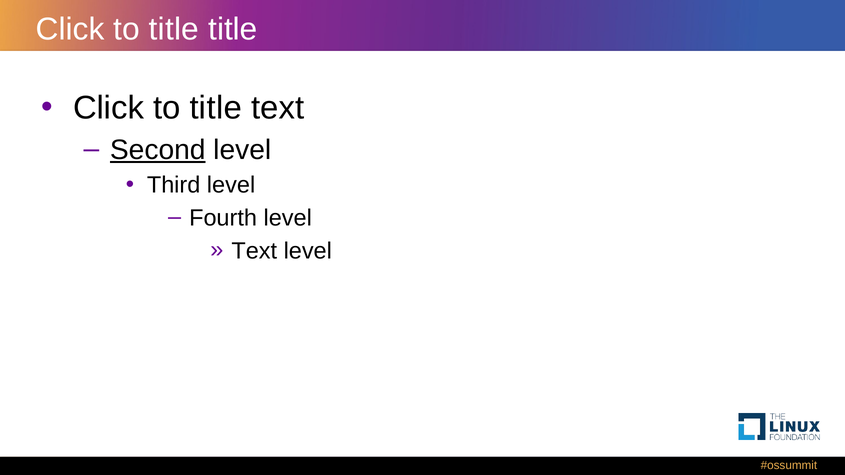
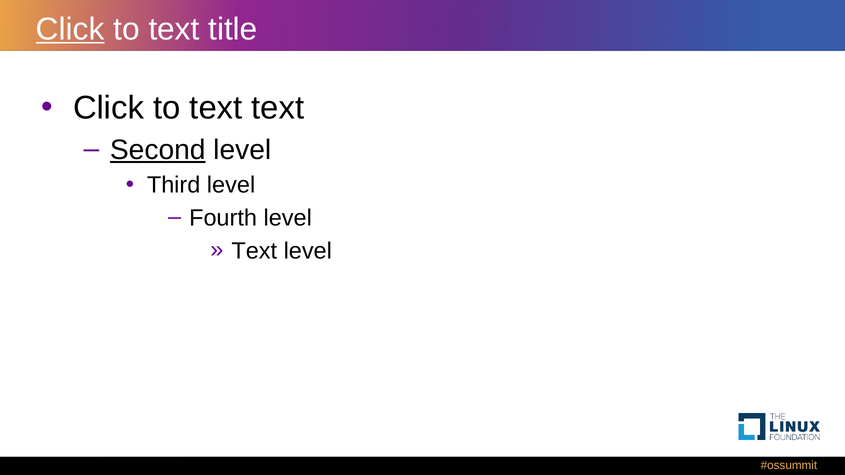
Click at (70, 29) underline: none -> present
title at (174, 29): title -> text
title at (216, 108): title -> text
